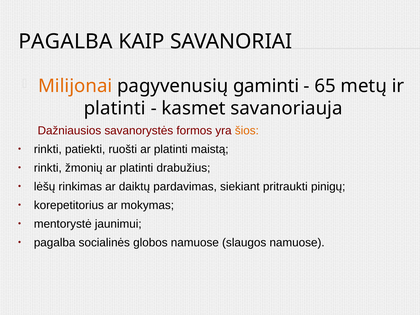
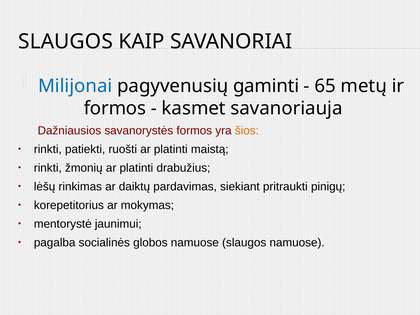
PAGALBA at (65, 42): PAGALBA -> SLAUGOS
Milijonai colour: orange -> blue
platinti at (115, 108): platinti -> formos
